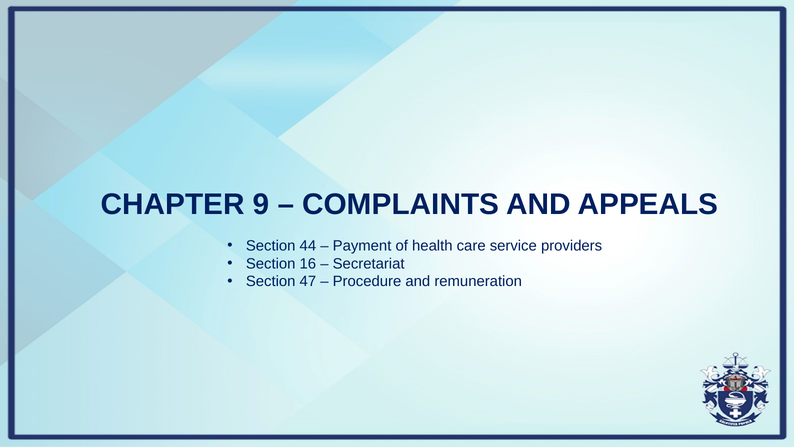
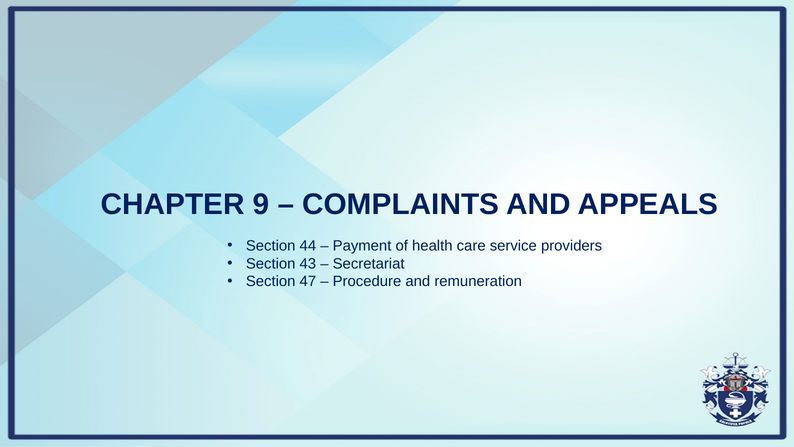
16: 16 -> 43
